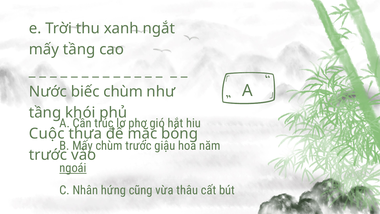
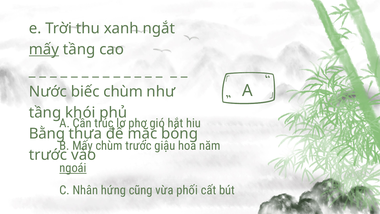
mấy at (44, 49) underline: none -> present
Cuộc: Cuộc -> Bằng
thâu: thâu -> phối
